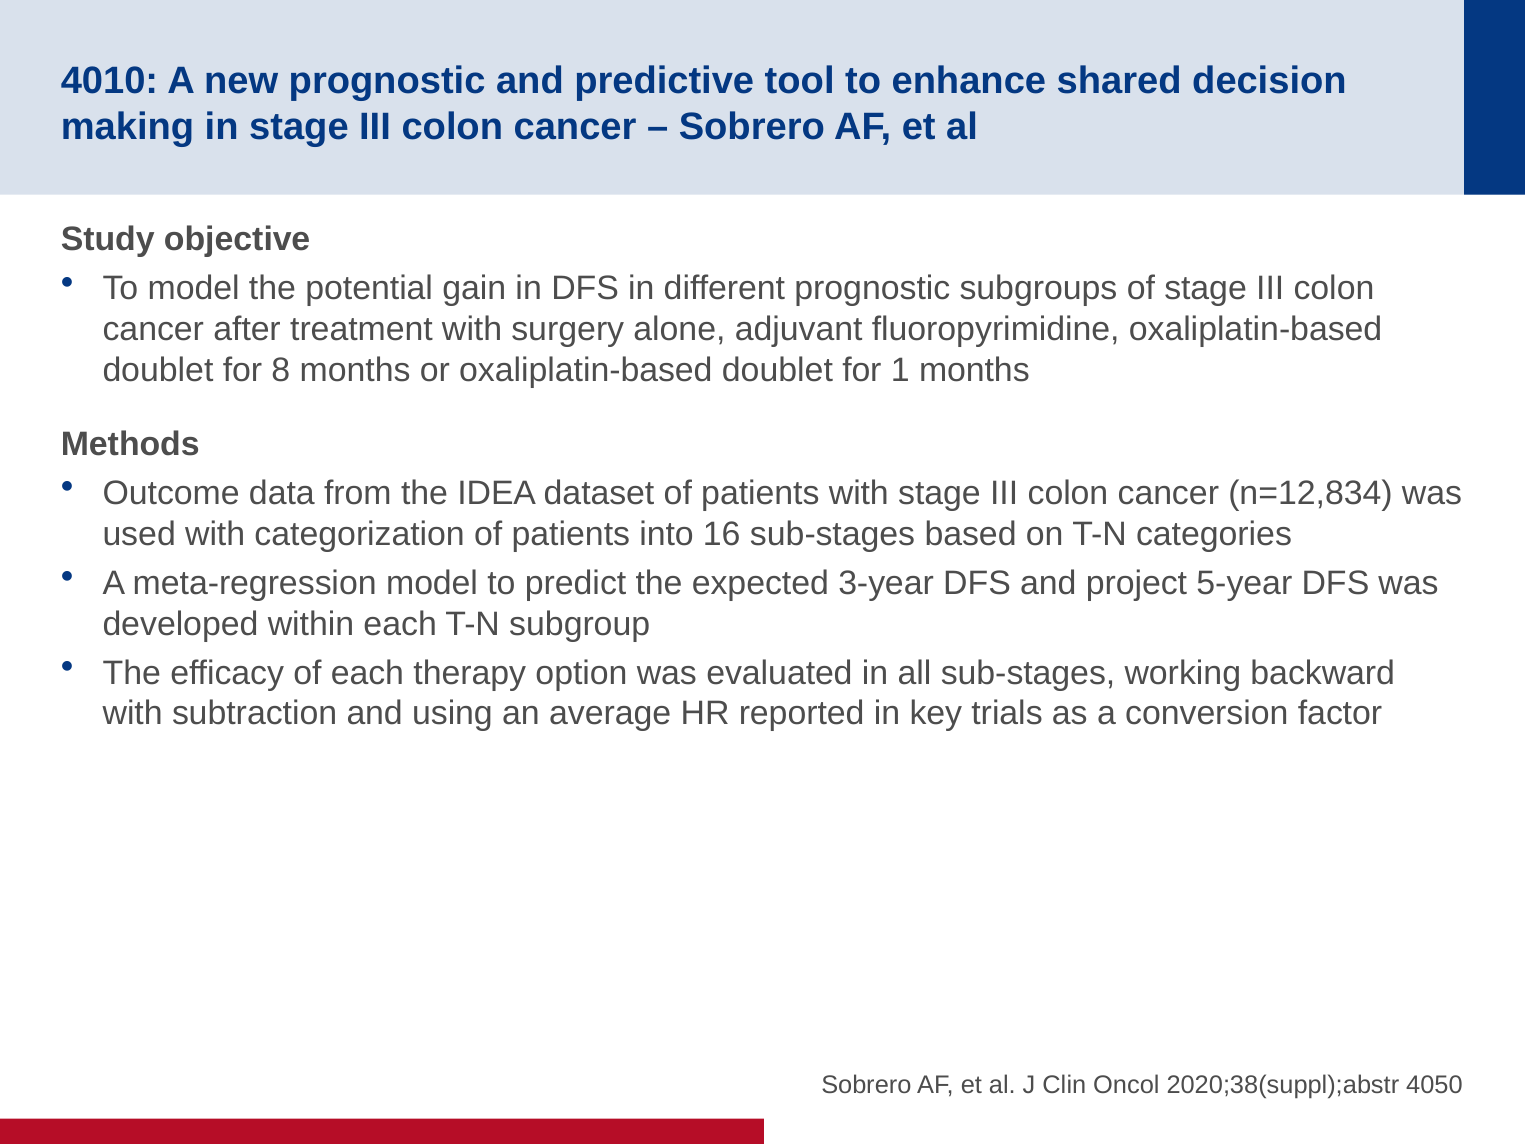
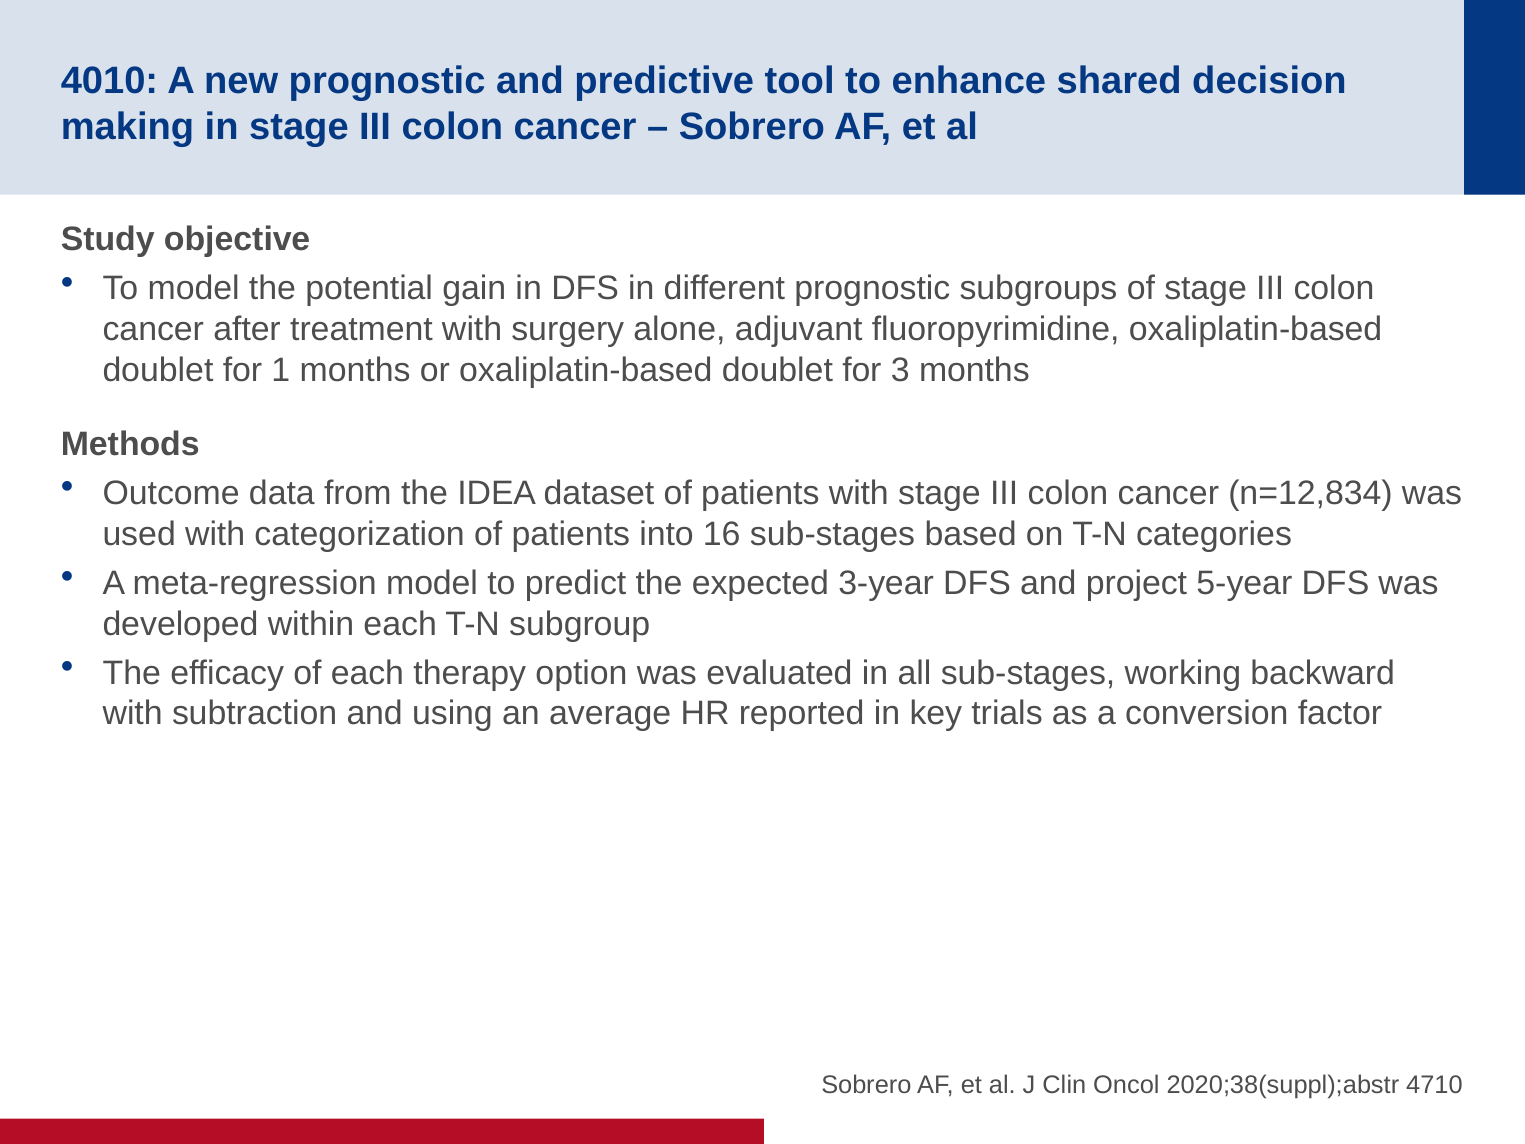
8: 8 -> 1
1: 1 -> 3
4050: 4050 -> 4710
